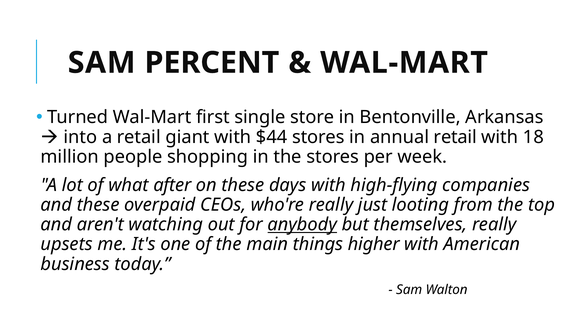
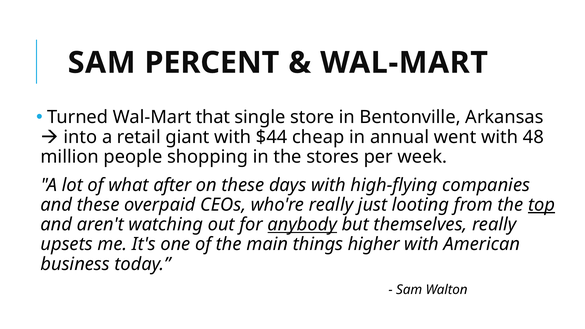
first: first -> that
$44 stores: stores -> cheap
annual retail: retail -> went
18: 18 -> 48
top underline: none -> present
